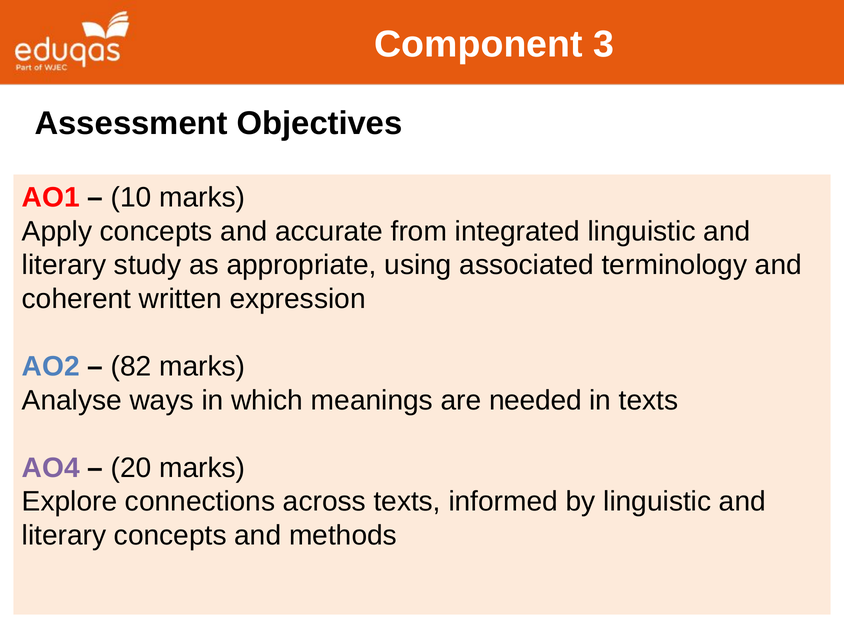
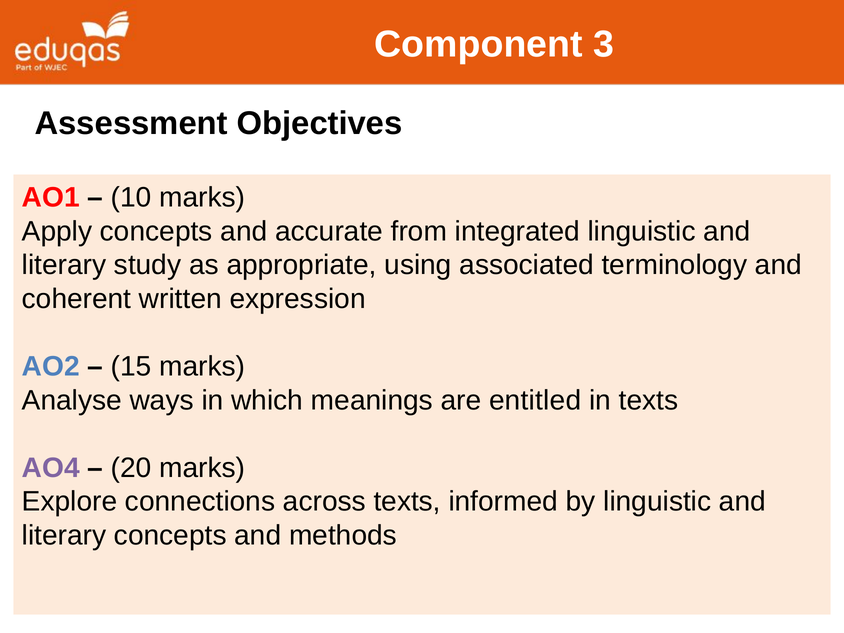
82: 82 -> 15
needed: needed -> entitled
